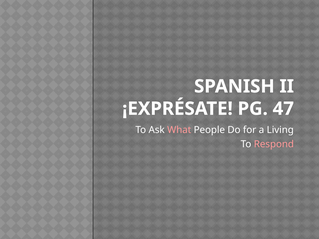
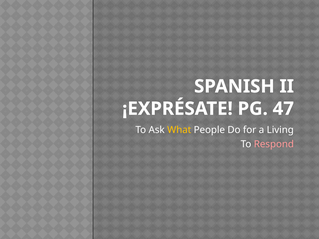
What colour: pink -> yellow
